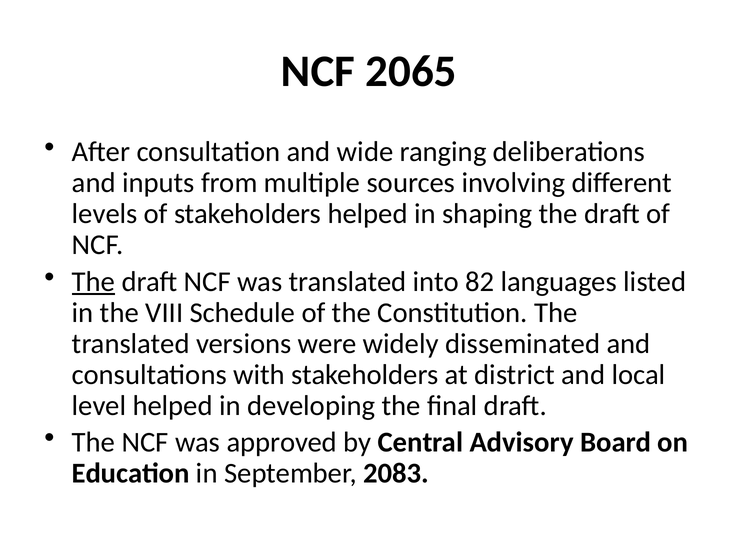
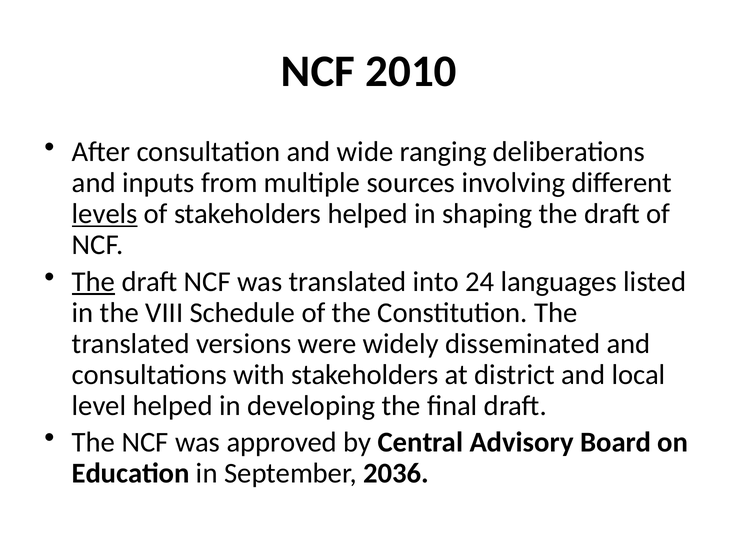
2065: 2065 -> 2010
levels underline: none -> present
82: 82 -> 24
2083: 2083 -> 2036
